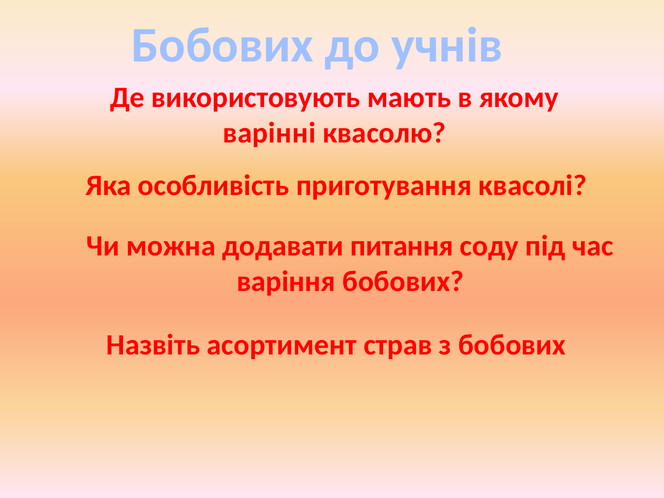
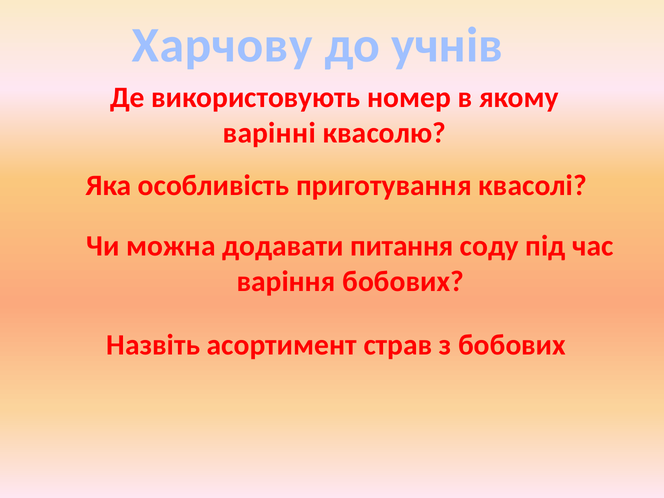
Бобових at (222, 45): Бобових -> Харчову
мають: мають -> номер
